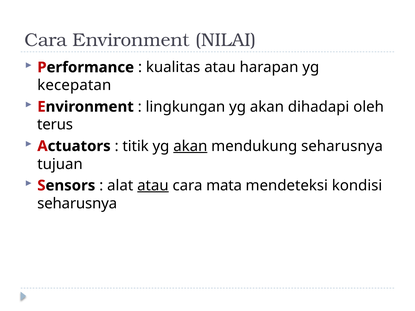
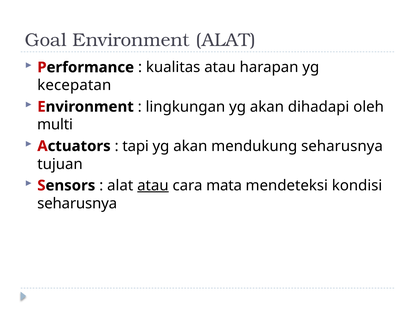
Cara at (46, 40): Cara -> Goal
Environment NILAI: NILAI -> ALAT
terus: terus -> multi
titik: titik -> tapi
akan at (190, 146) underline: present -> none
